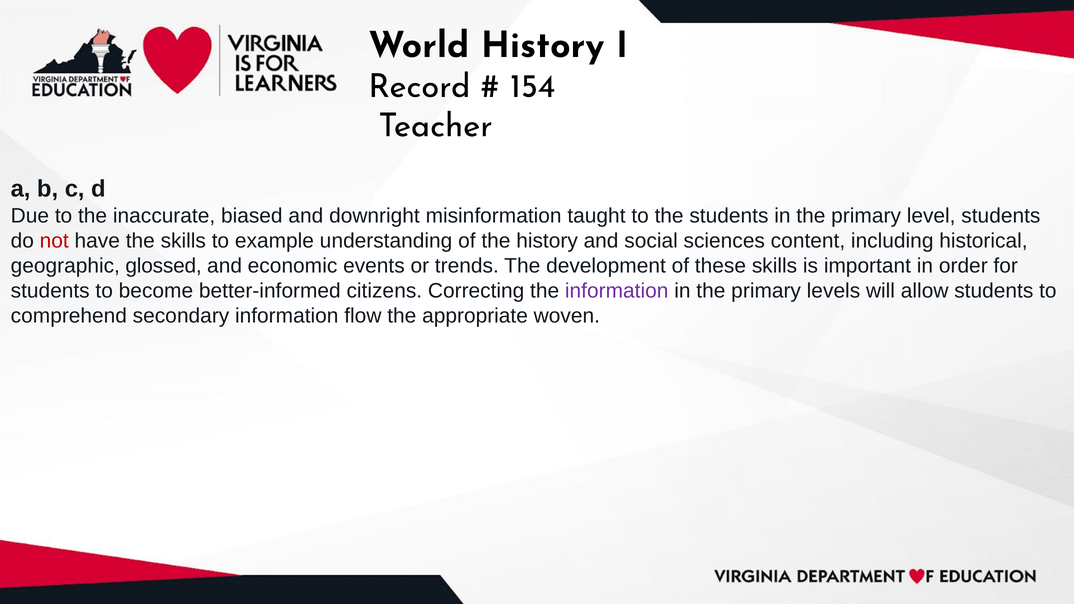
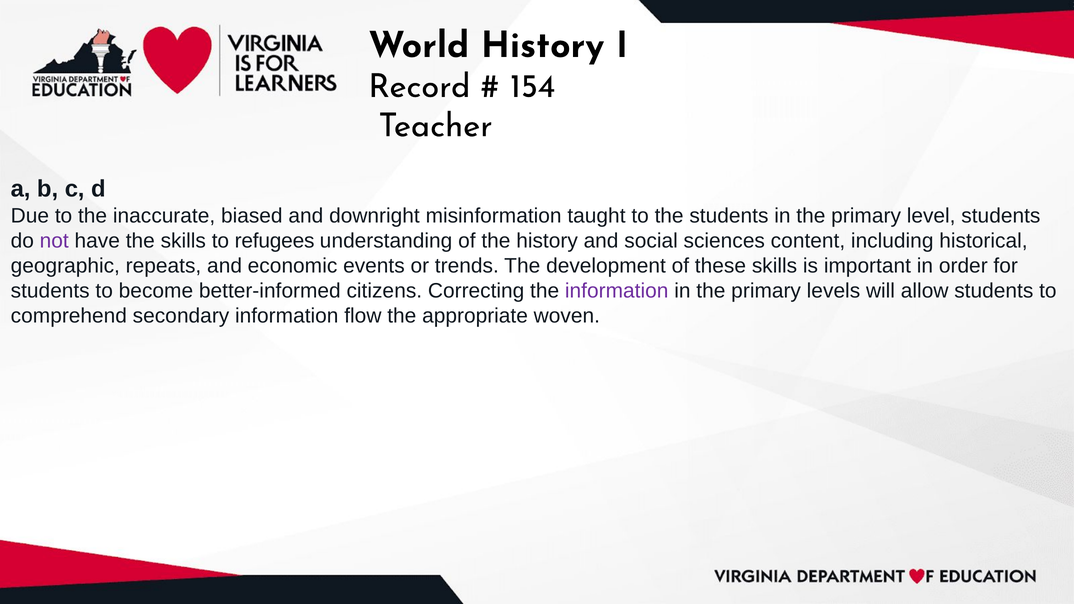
not colour: red -> purple
example: example -> refugees
glossed: glossed -> repeats
